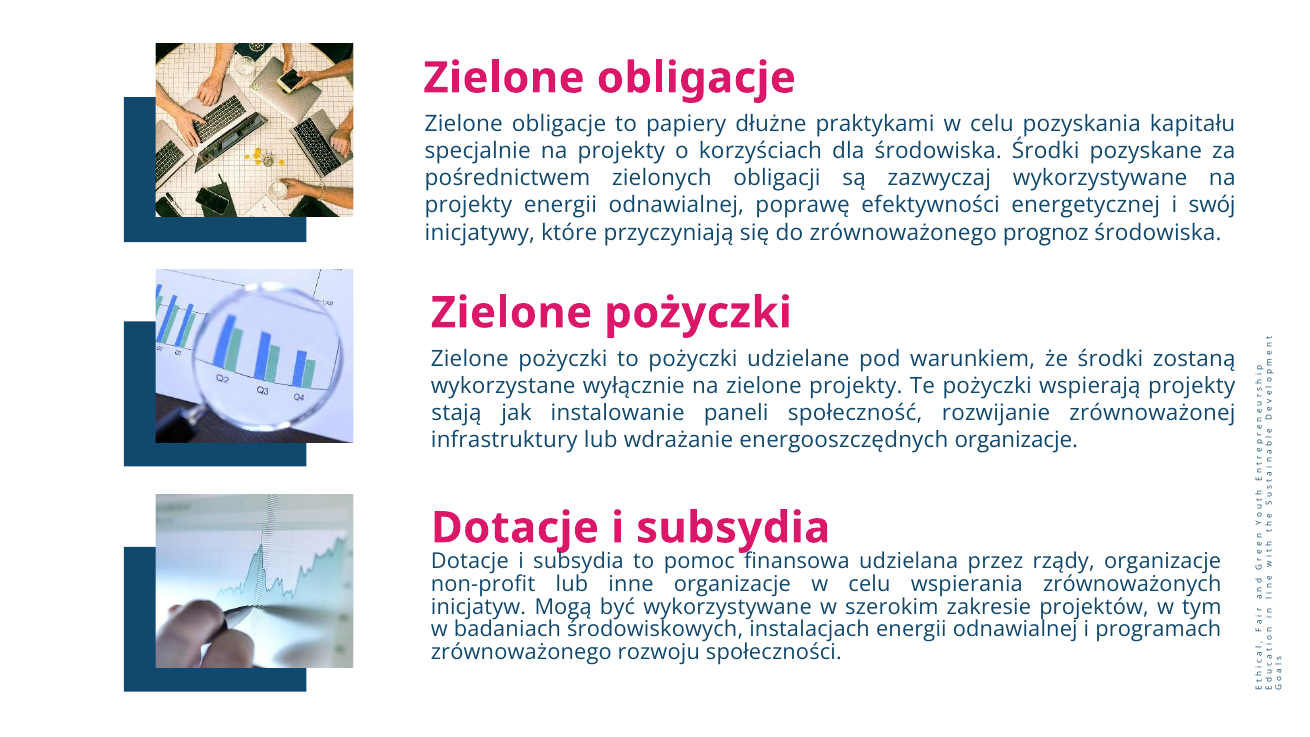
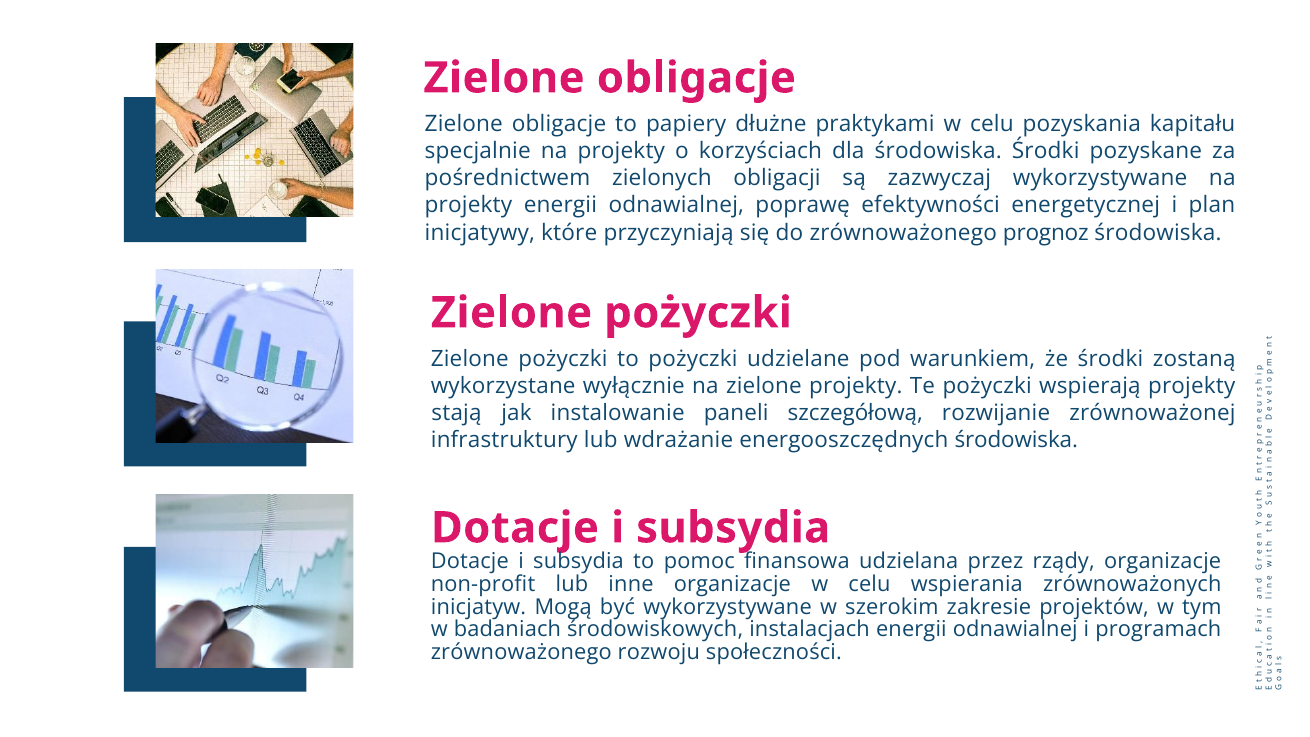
swój: swój -> plan
społeczność: społeczność -> szczegółową
energooszczędnych organizacje: organizacje -> środowiska
